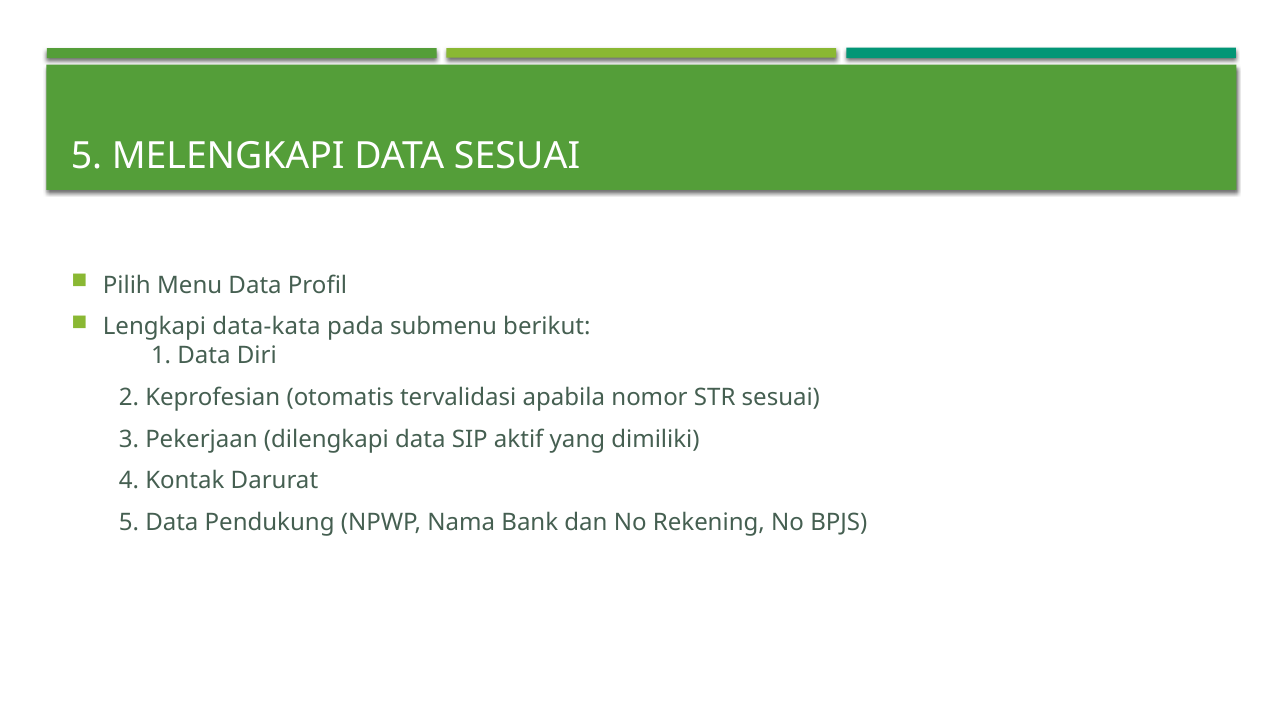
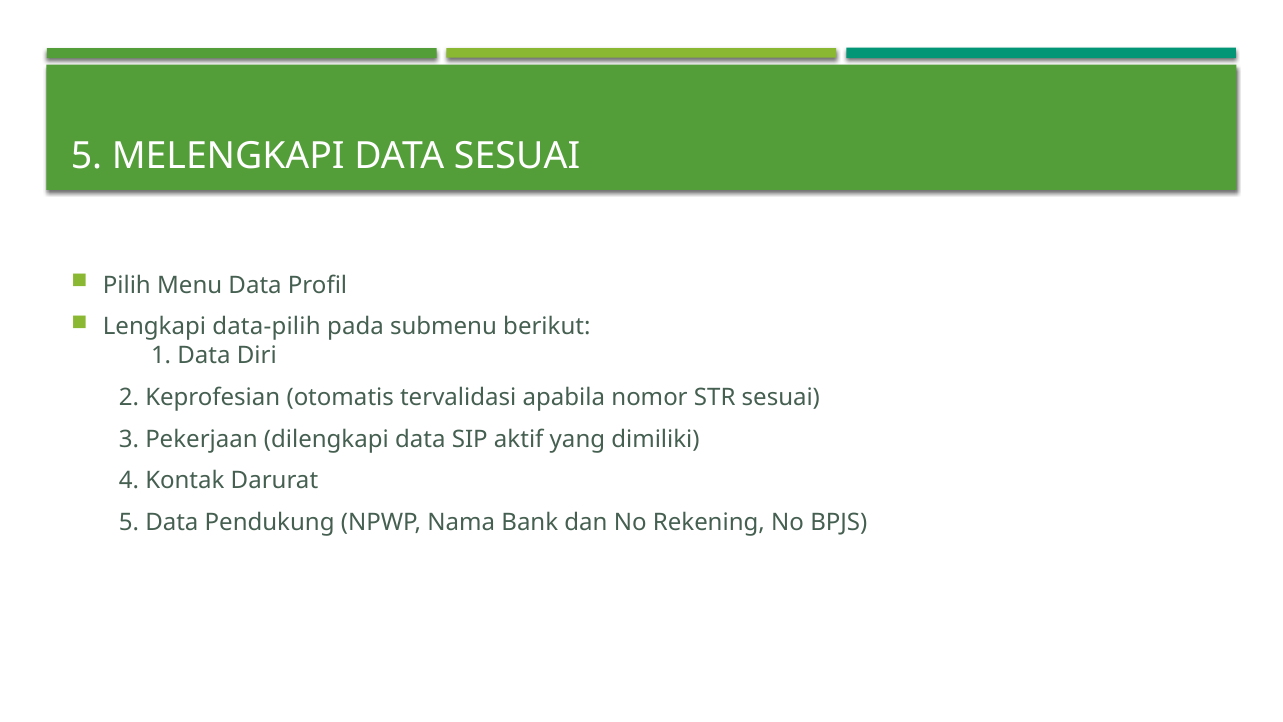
data-kata: data-kata -> data-pilih
